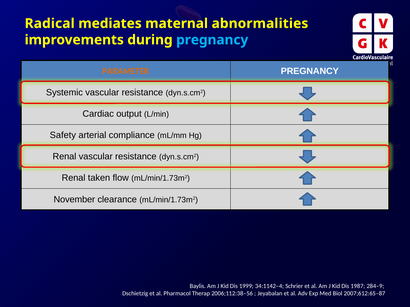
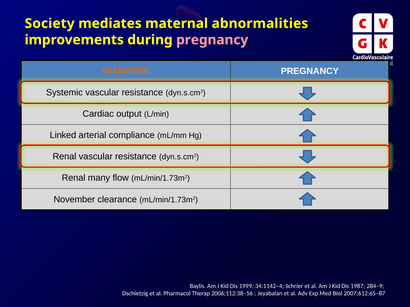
Radical: Radical -> Society
pregnancy at (212, 40) colour: light blue -> pink
Safety: Safety -> Linked
taken: taken -> many
